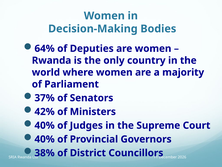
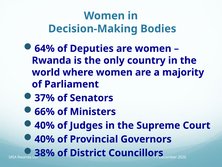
42%: 42% -> 66%
